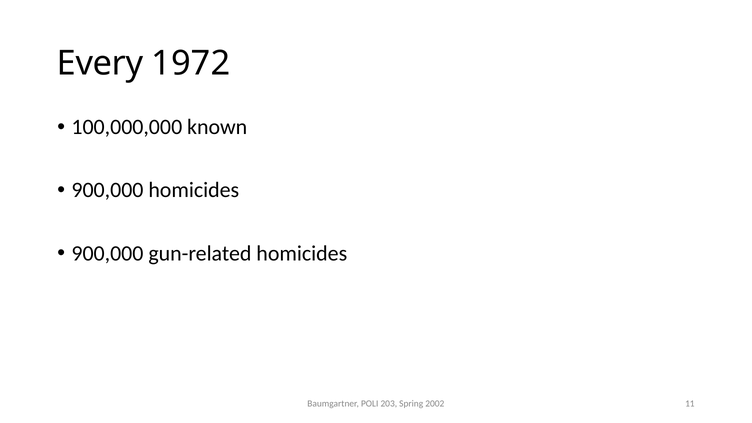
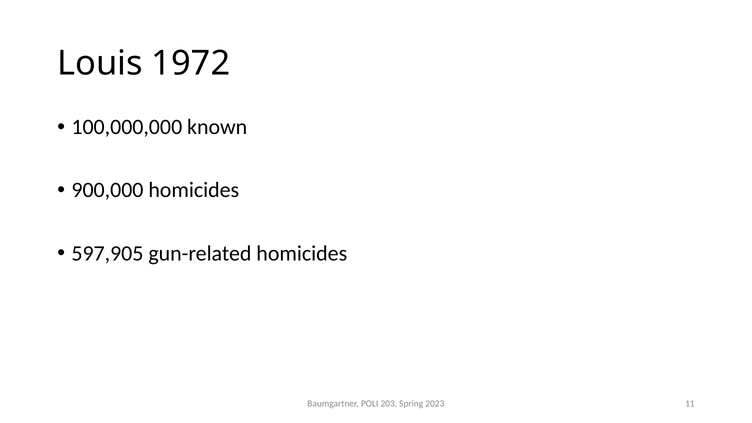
Every: Every -> Louis
900,000 at (107, 253): 900,000 -> 597,905
2002: 2002 -> 2023
